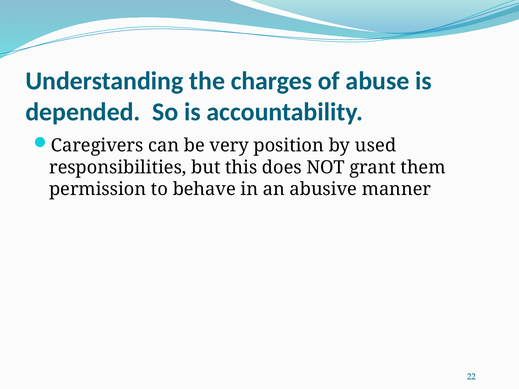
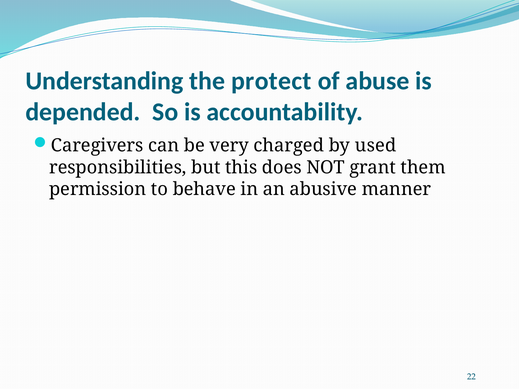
charges: charges -> protect
position: position -> charged
